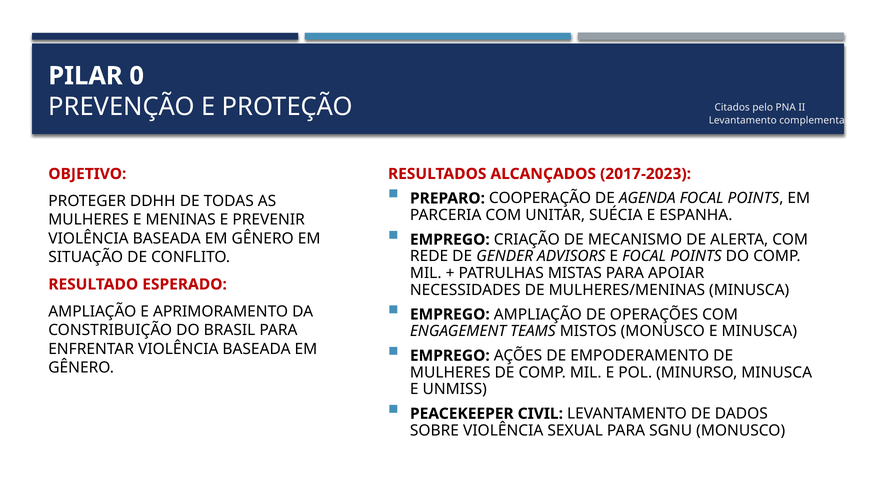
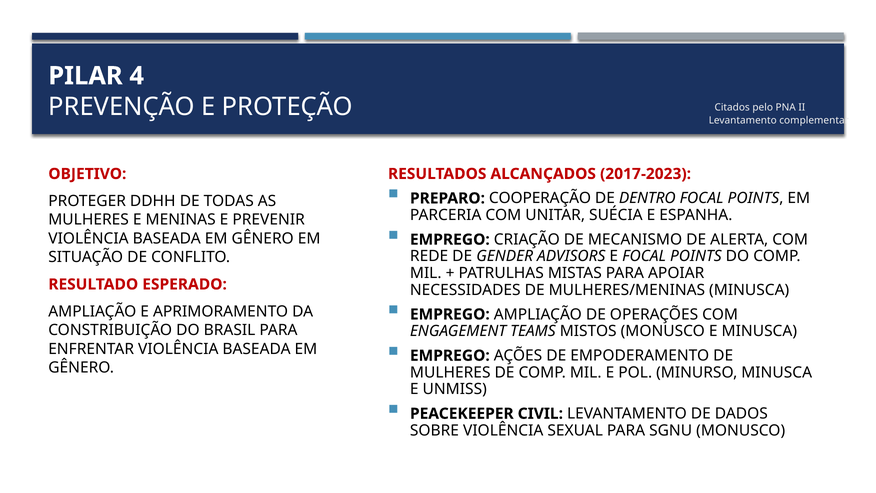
0: 0 -> 4
AGENDA: AGENDA -> DENTRO
